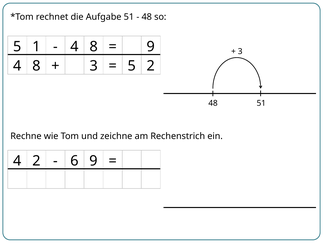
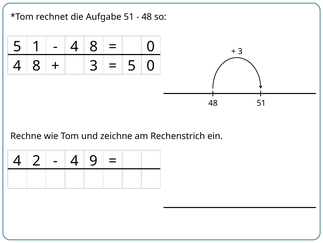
9 at (151, 47): 9 -> 0
5 2: 2 -> 0
6 at (75, 160): 6 -> 4
